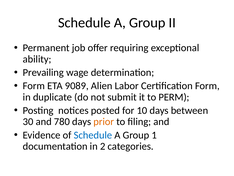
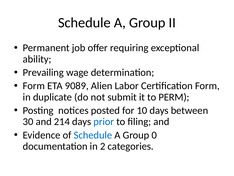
780: 780 -> 214
prior colour: orange -> blue
1: 1 -> 0
